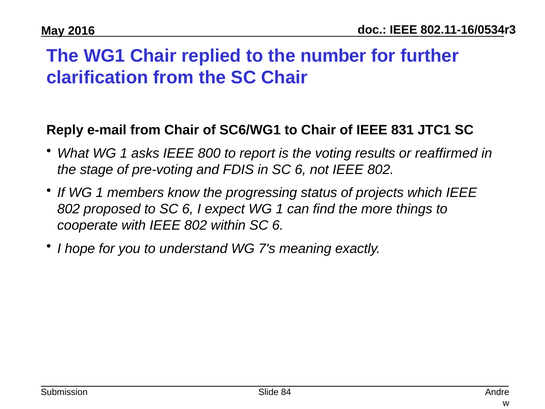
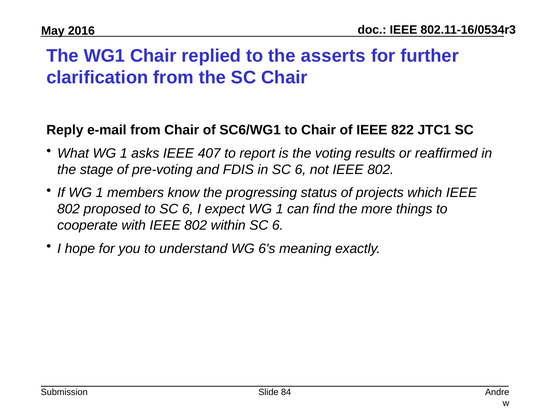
number: number -> asserts
831: 831 -> 822
800: 800 -> 407
7's: 7's -> 6's
